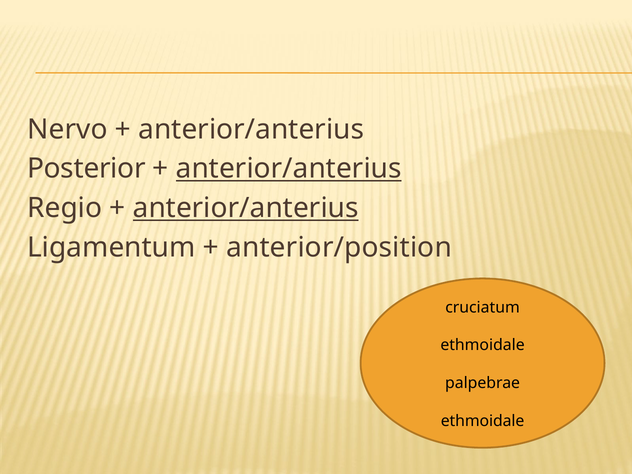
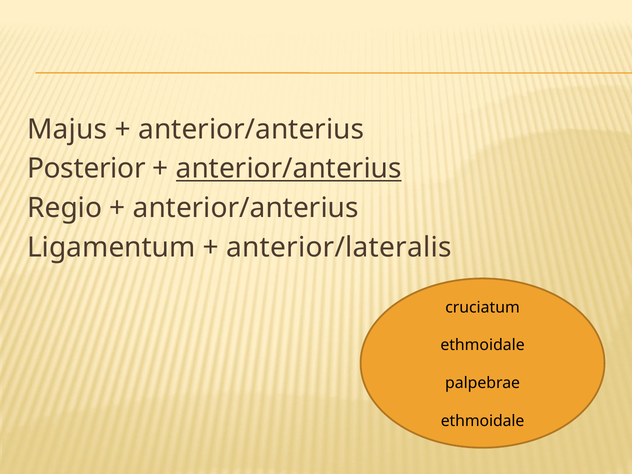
Nervo: Nervo -> Majus
anterior/anterius at (246, 208) underline: present -> none
anterior/position: anterior/position -> anterior/lateralis
